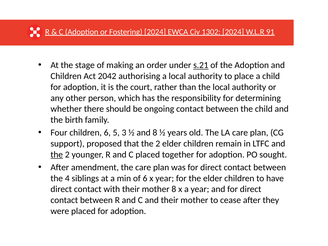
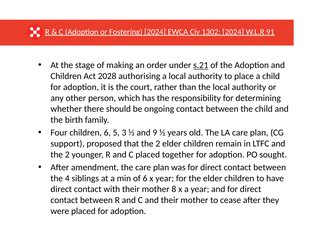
2042: 2042 -> 2028
and 8: 8 -> 9
the at (57, 155) underline: present -> none
